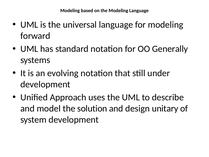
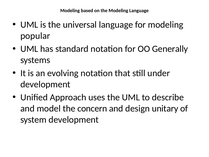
forward: forward -> popular
solution: solution -> concern
